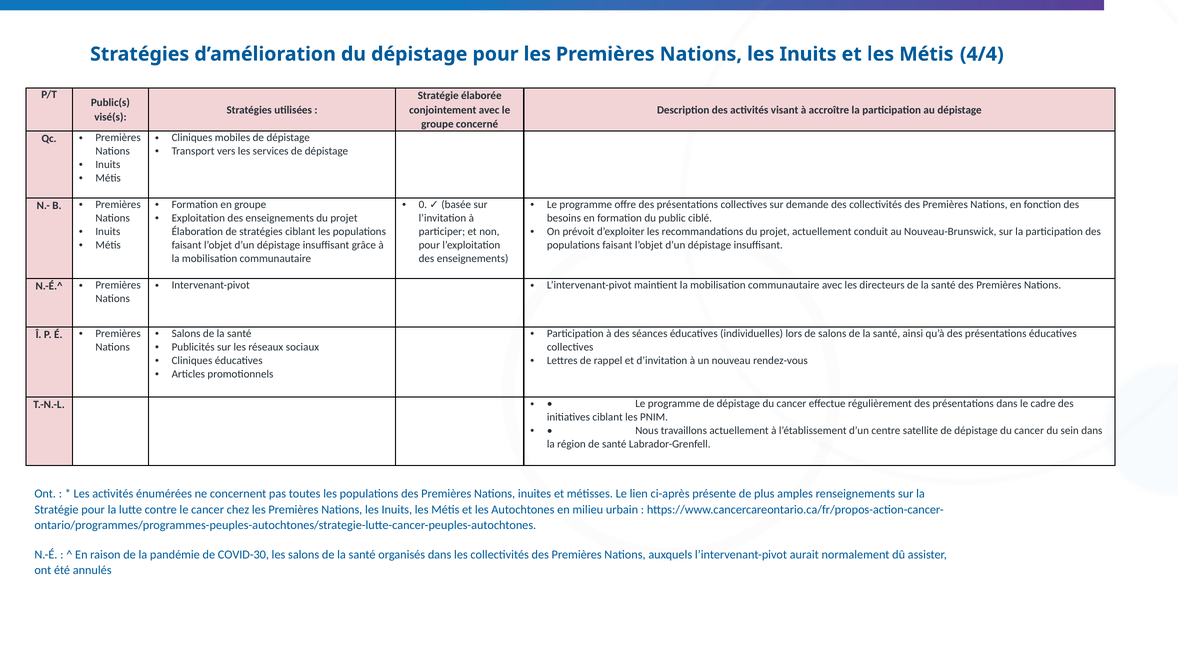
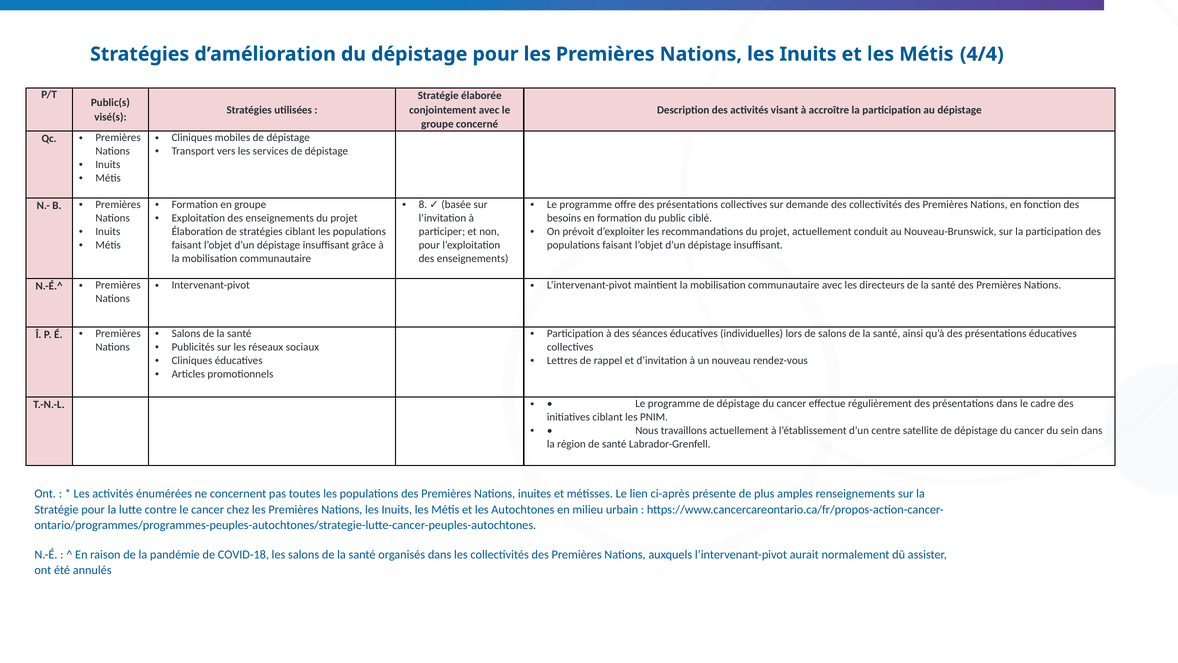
0: 0 -> 8
COVID-30: COVID-30 -> COVID-18
